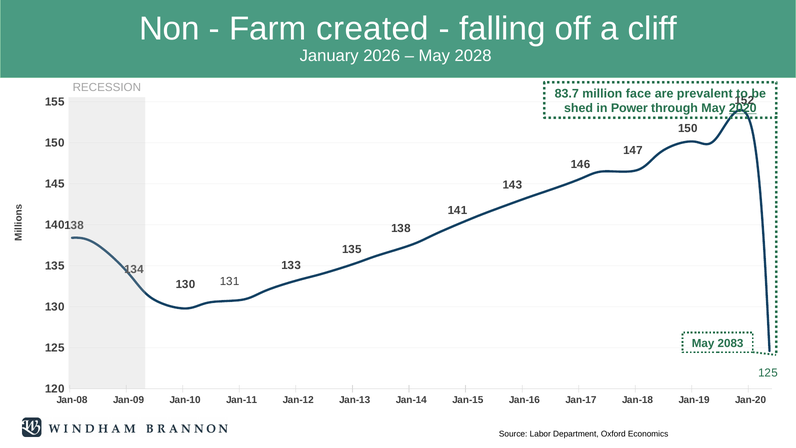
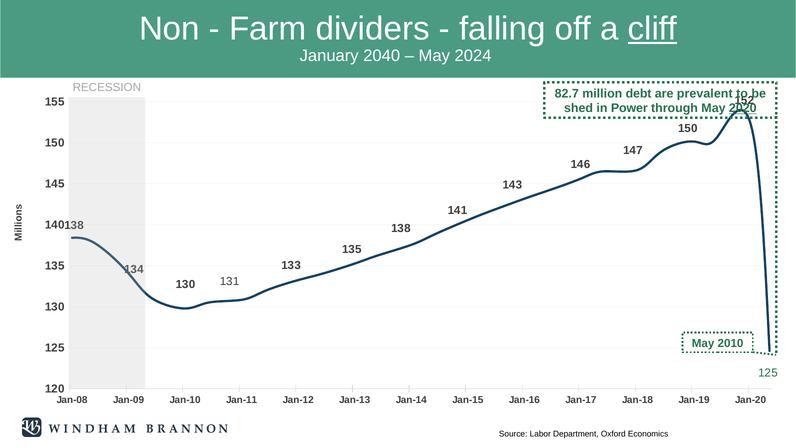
created: created -> dividers
cliff underline: none -> present
2026: 2026 -> 2040
2028: 2028 -> 2024
83.7: 83.7 -> 82.7
face: face -> debt
2083: 2083 -> 2010
